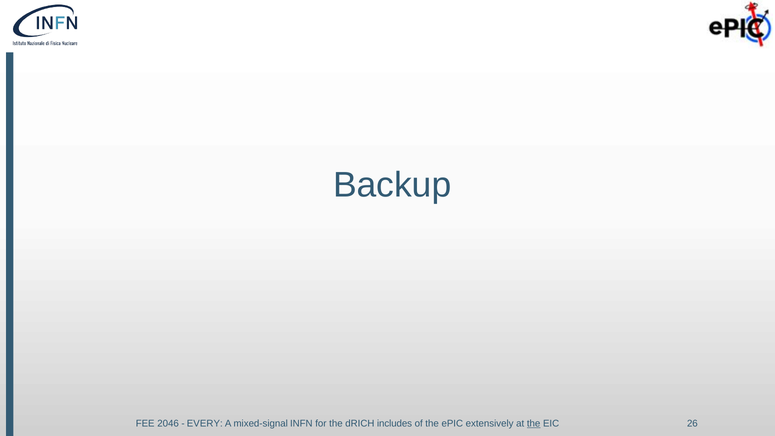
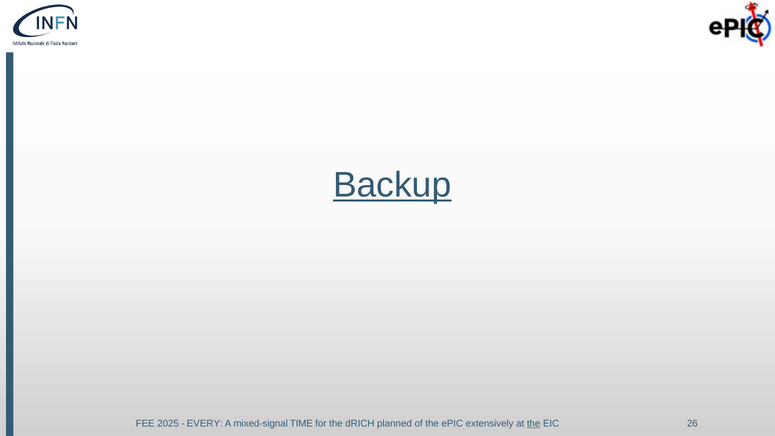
Backup underline: none -> present
2046: 2046 -> 2025
INFN: INFN -> TIME
includes: includes -> planned
